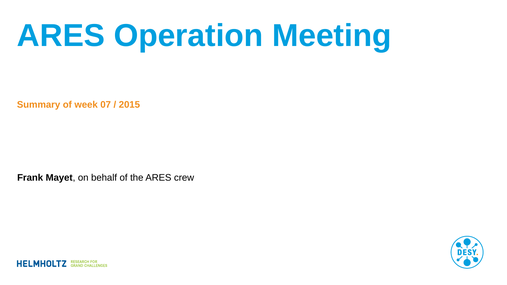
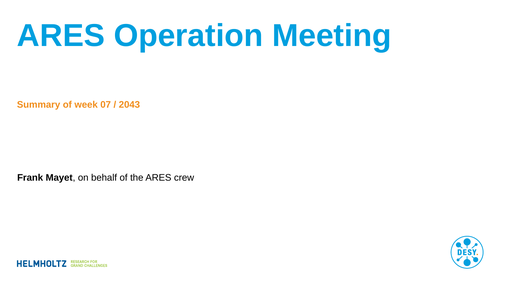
2015: 2015 -> 2043
